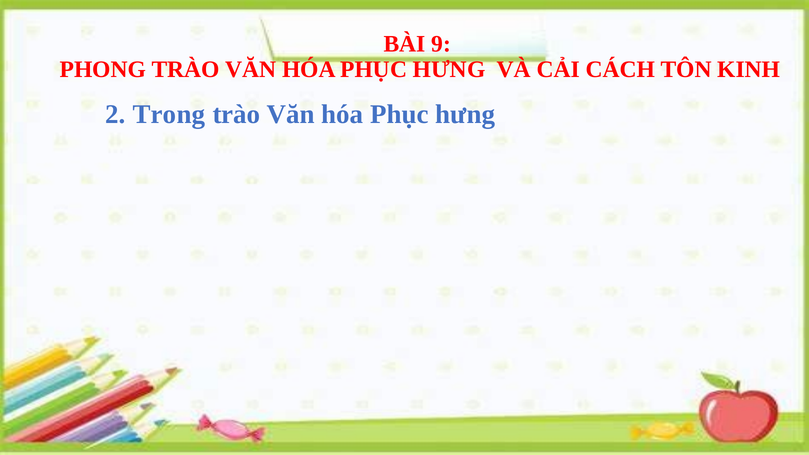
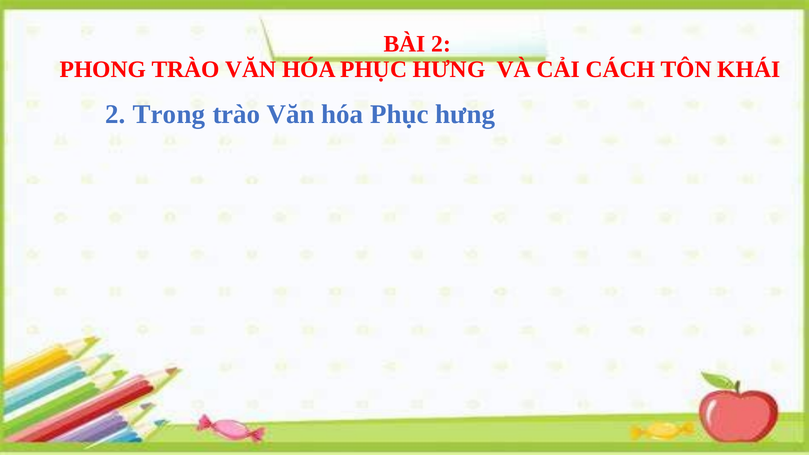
BÀI 9: 9 -> 2
KINH: KINH -> KHÁI
